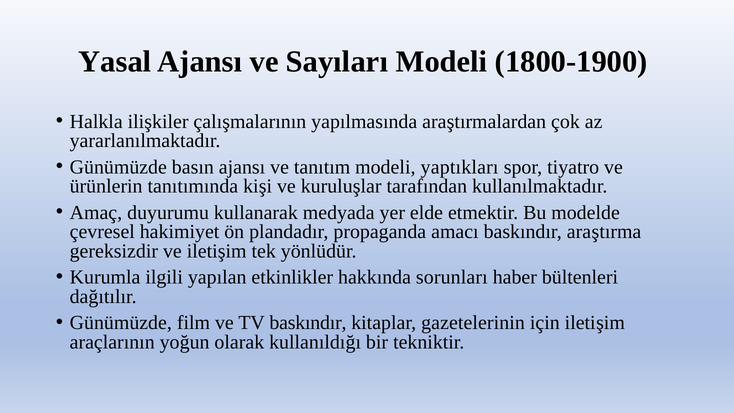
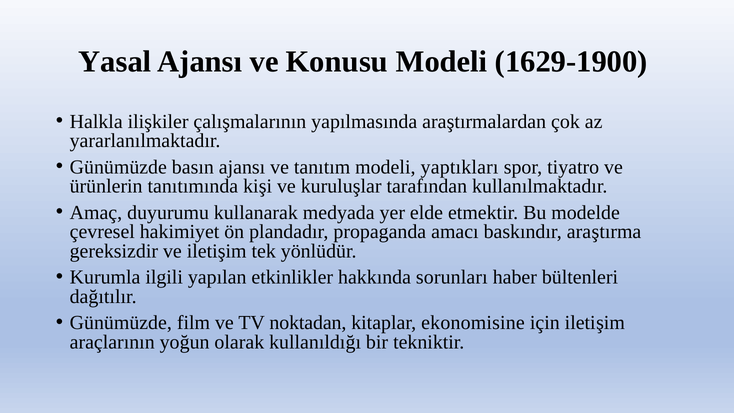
Sayıları: Sayıları -> Konusu
1800-1900: 1800-1900 -> 1629-1900
TV baskındır: baskındır -> noktadan
gazetelerinin: gazetelerinin -> ekonomisine
